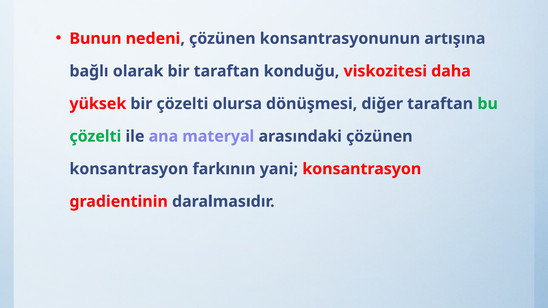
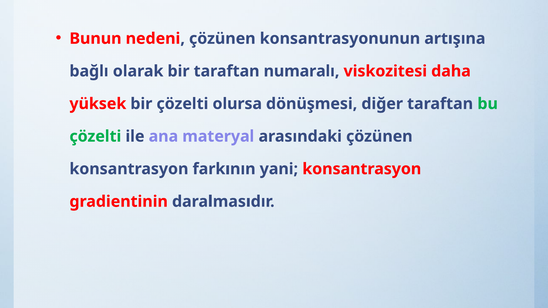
konduğu: konduğu -> numaralı
